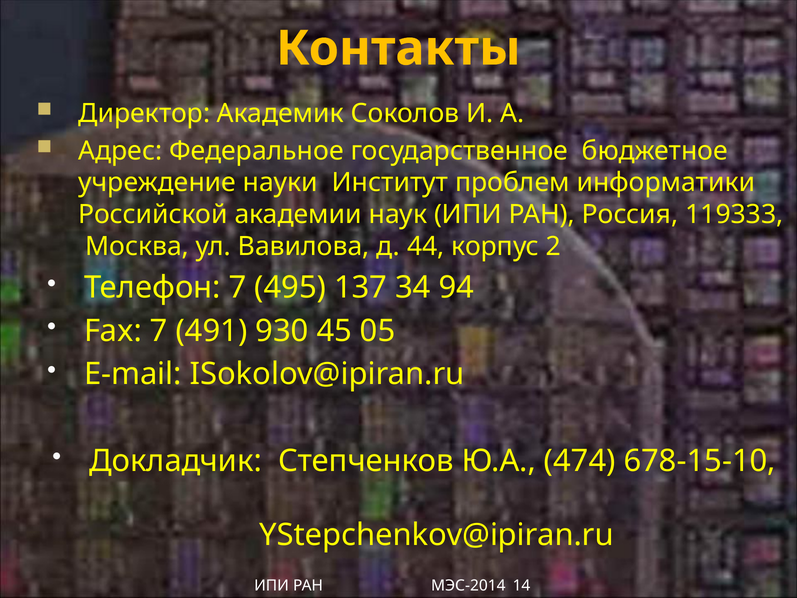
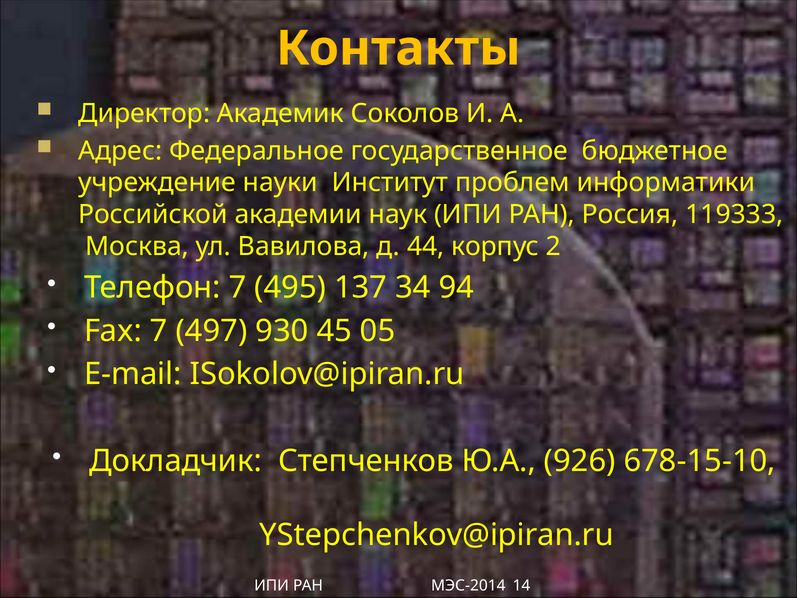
491: 491 -> 497
474: 474 -> 926
